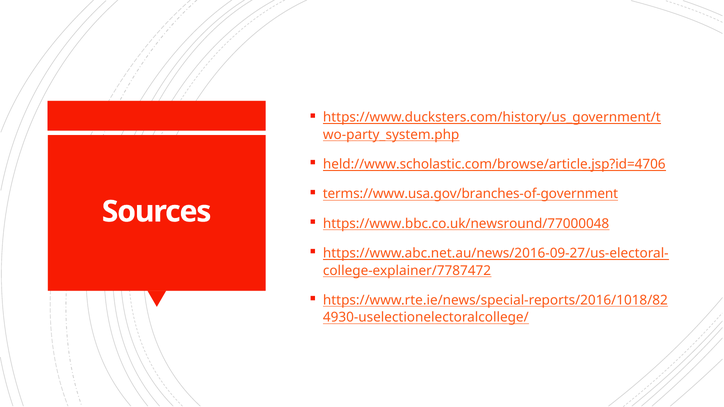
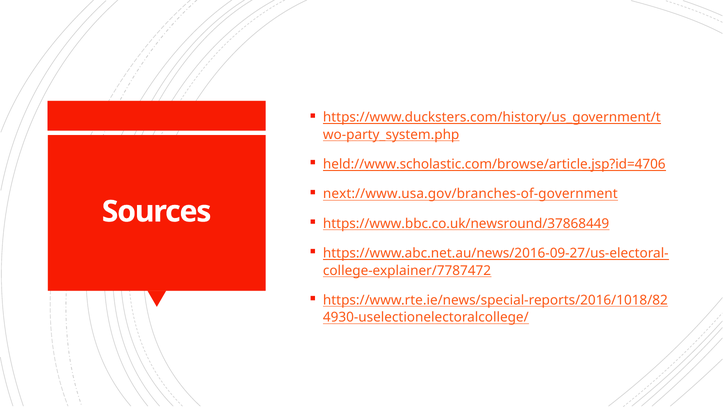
terms://www.usa.gov/branches-of-government: terms://www.usa.gov/branches-of-government -> next://www.usa.gov/branches-of-government
https://www.bbc.co.uk/newsround/77000048: https://www.bbc.co.uk/newsround/77000048 -> https://www.bbc.co.uk/newsround/37868449
